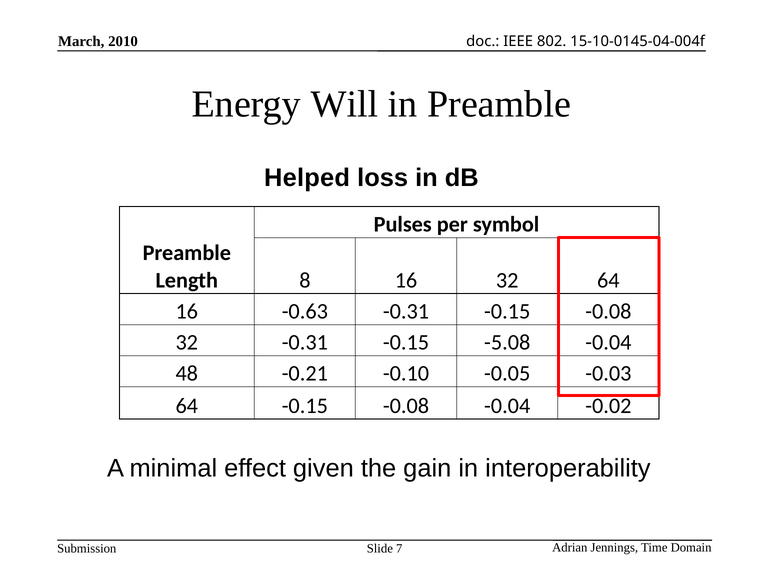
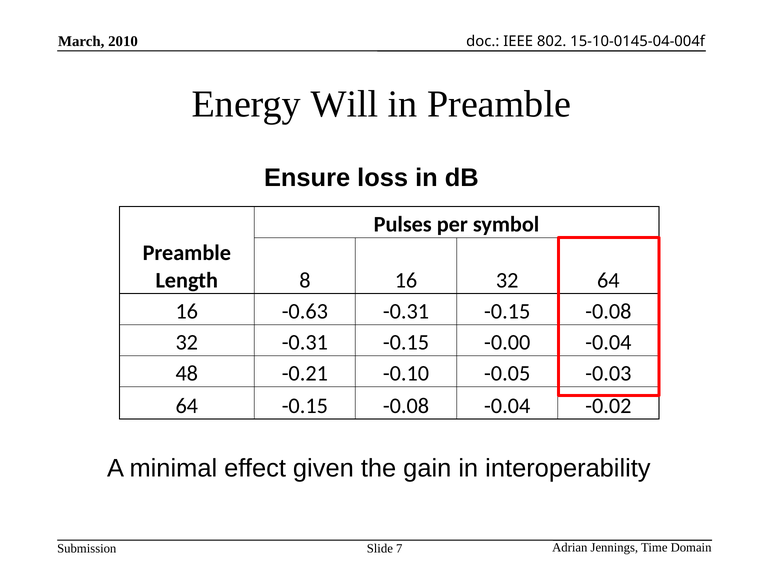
Helped: Helped -> Ensure
-5.08: -5.08 -> -0.00
